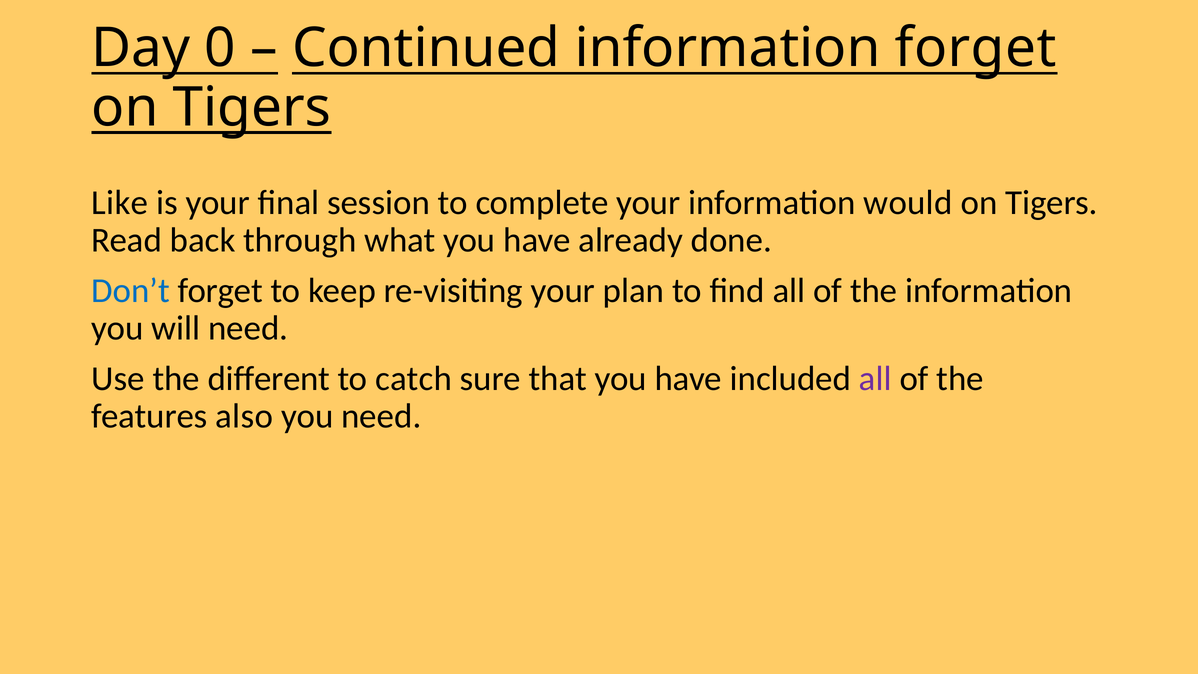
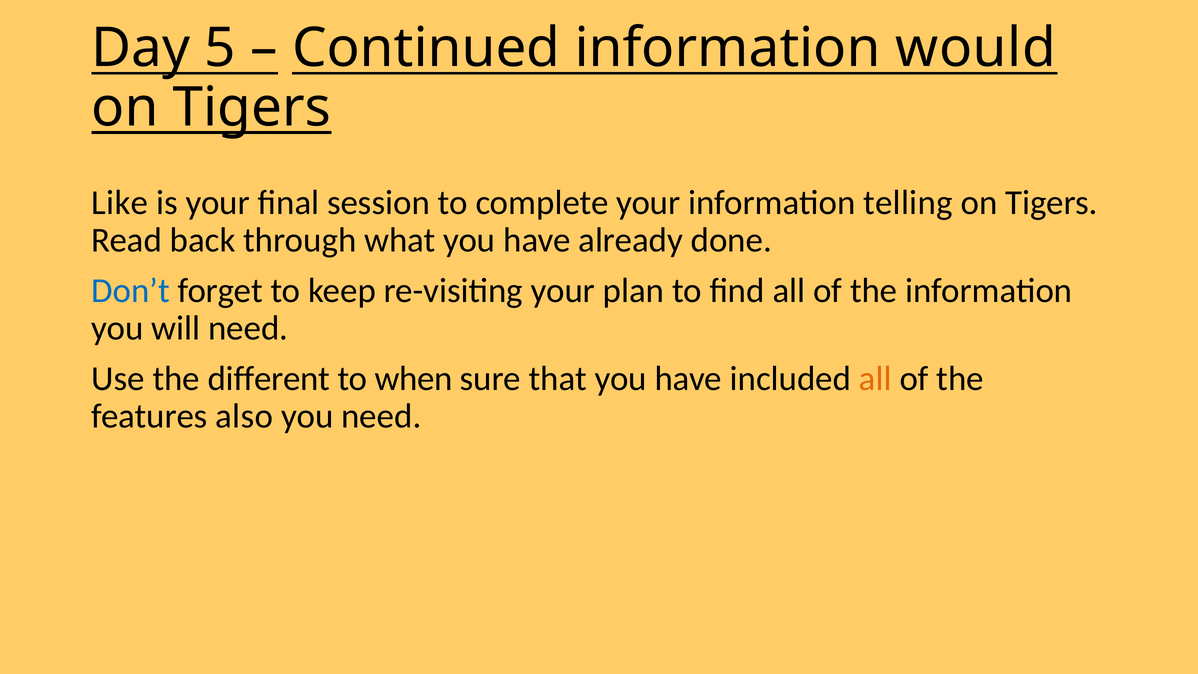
0: 0 -> 5
information forget: forget -> would
would: would -> telling
catch: catch -> when
all at (875, 378) colour: purple -> orange
